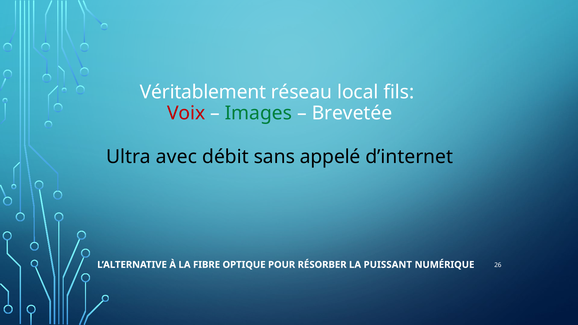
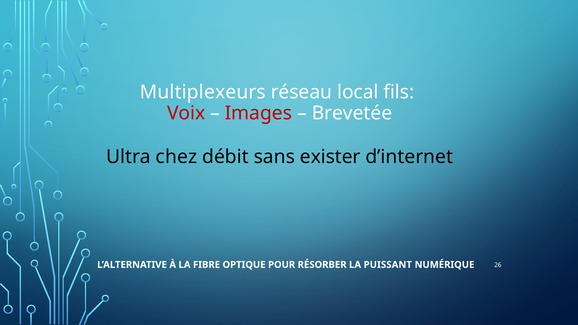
Véritablement: Véritablement -> Multiplexeurs
Images colour: green -> red
avec: avec -> chez
appelé: appelé -> exister
